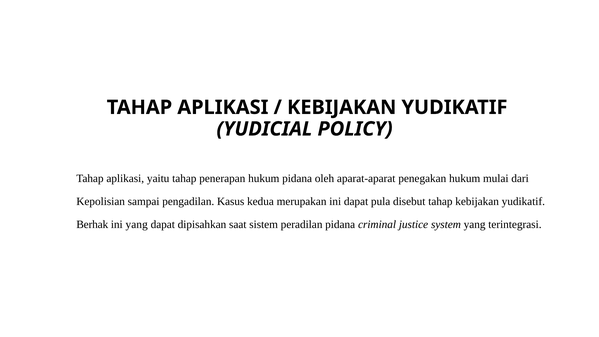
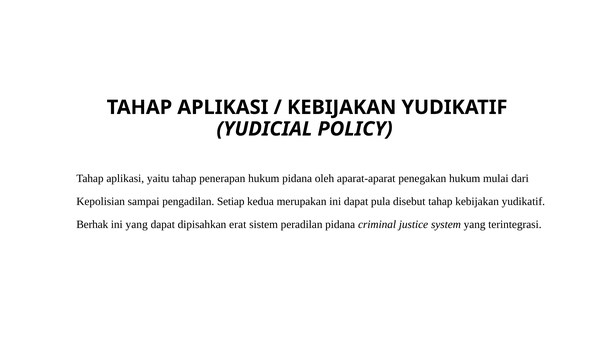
Kasus: Kasus -> Setiap
saat: saat -> erat
